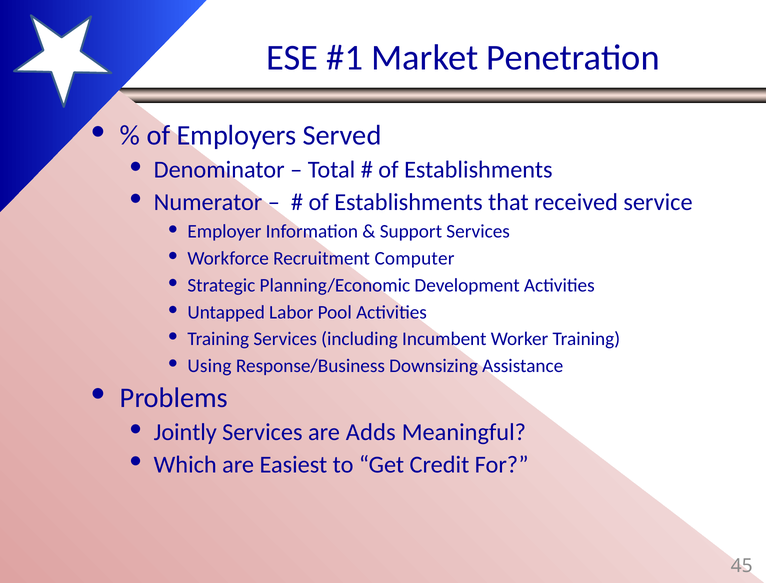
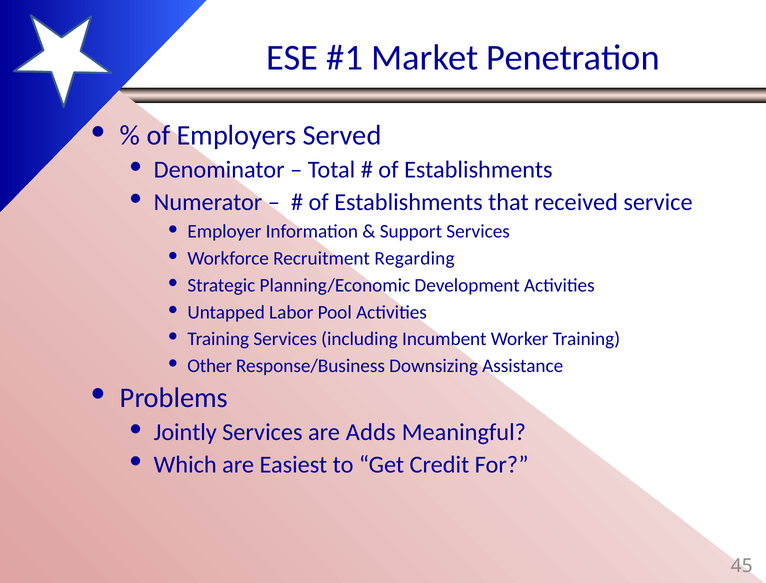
Computer: Computer -> Regarding
Using: Using -> Other
